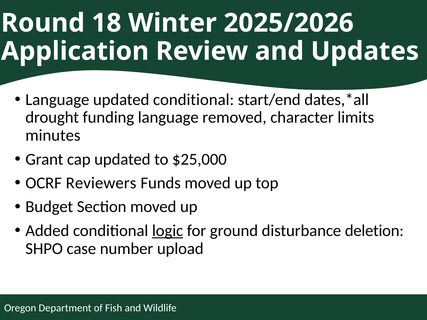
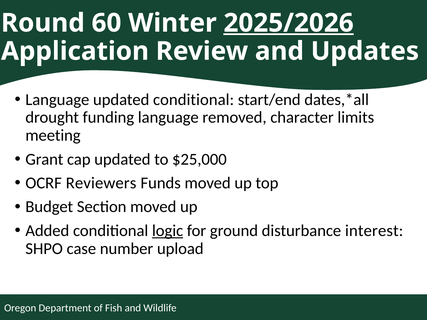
18: 18 -> 60
2025/2026 underline: none -> present
minutes: minutes -> meeting
deletion: deletion -> interest
